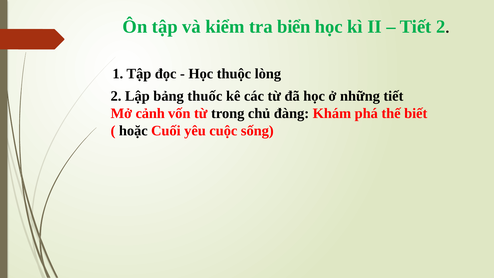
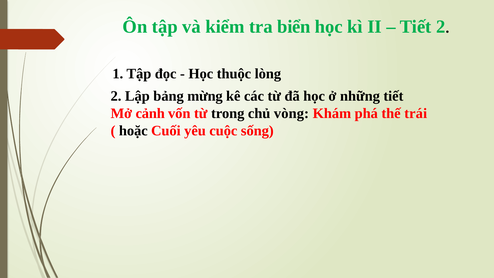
thuốc: thuốc -> mừng
đàng: đàng -> vòng
biết: biết -> trái
